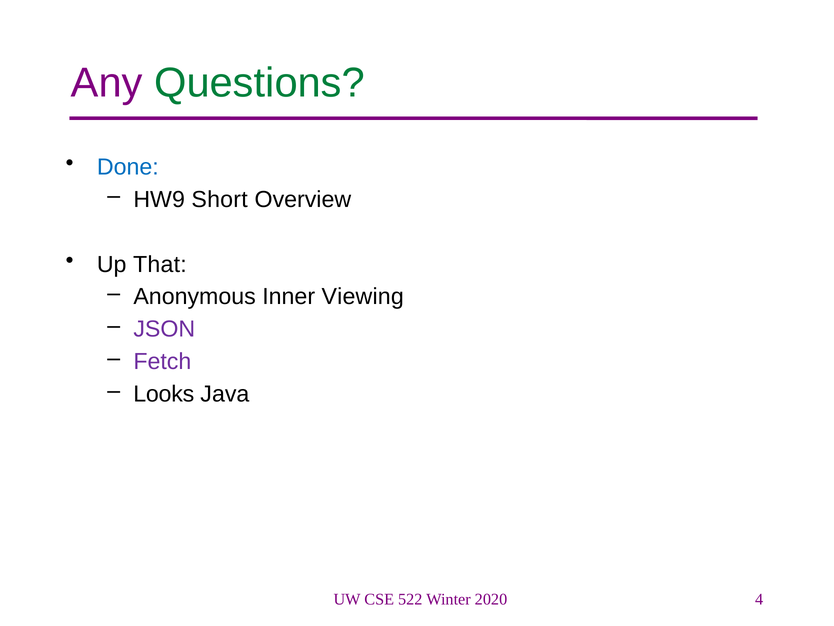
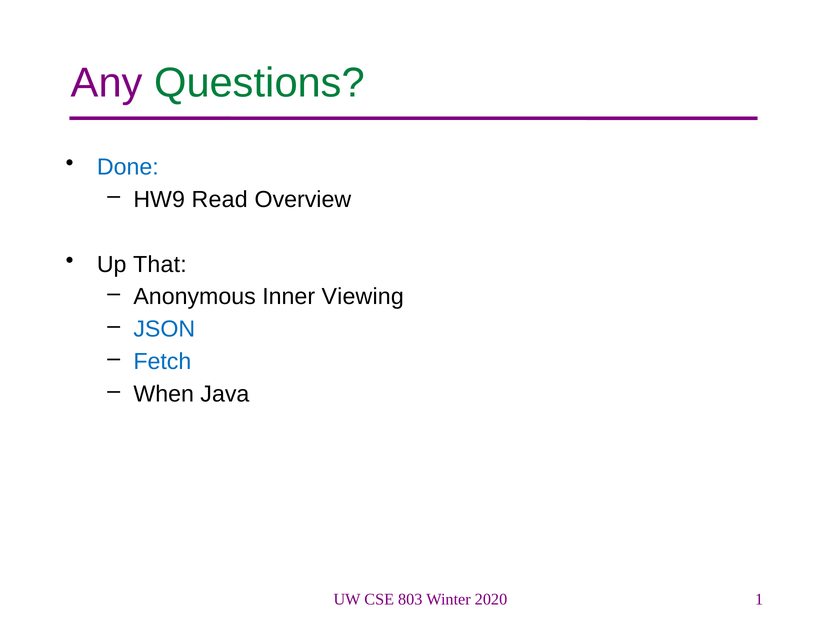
Short: Short -> Read
JSON colour: purple -> blue
Fetch colour: purple -> blue
Looks: Looks -> When
522: 522 -> 803
4: 4 -> 1
